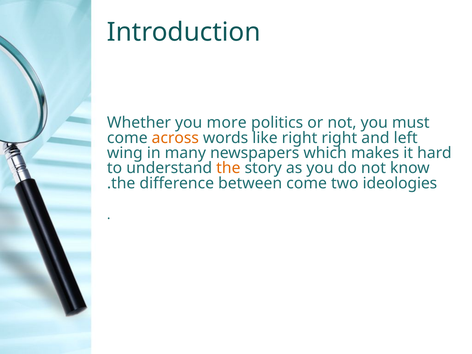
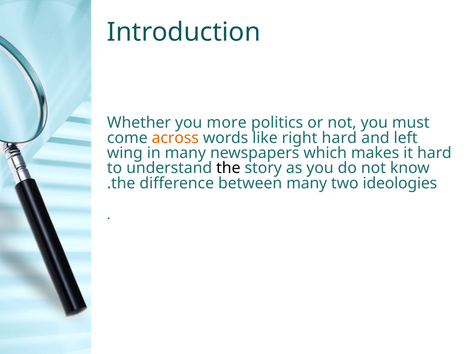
right right: right -> hard
the at (228, 168) colour: orange -> black
between come: come -> many
